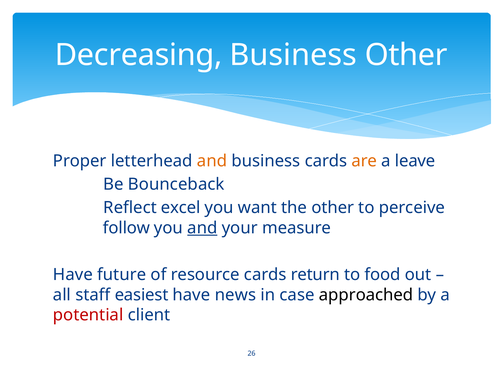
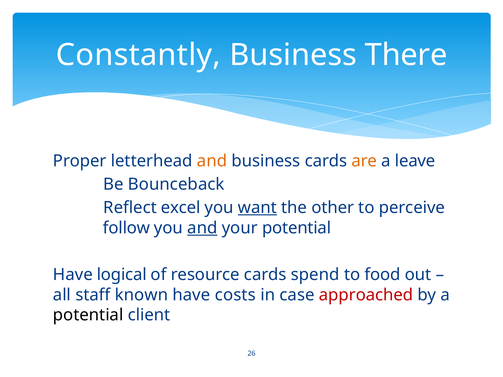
Decreasing: Decreasing -> Constantly
Business Other: Other -> There
want underline: none -> present
your measure: measure -> potential
future: future -> logical
return: return -> spend
easiest: easiest -> known
news: news -> costs
approached colour: black -> red
potential at (88, 315) colour: red -> black
